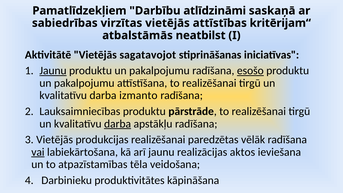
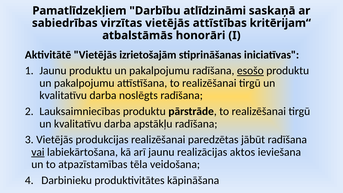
neatbilst: neatbilst -> honorāri
sagatavojot: sagatavojot -> izrietošajām
Jaunu at (53, 71) underline: present -> none
izmanto: izmanto -> noslēgts
darba at (118, 124) underline: present -> none
vēlāk: vēlāk -> jābūt
